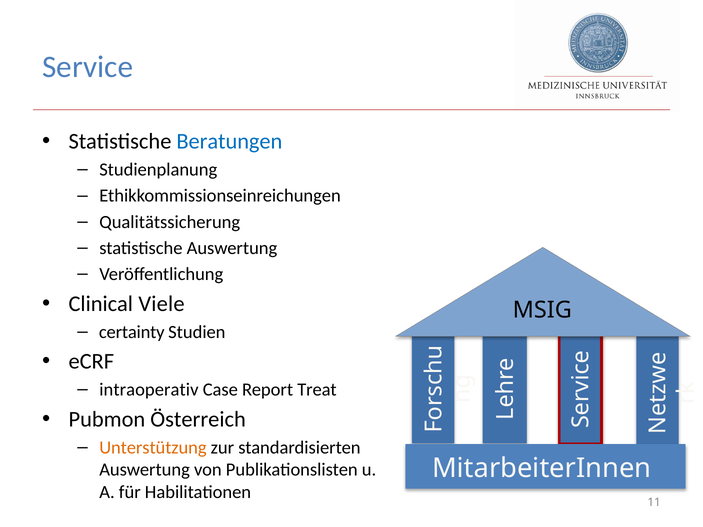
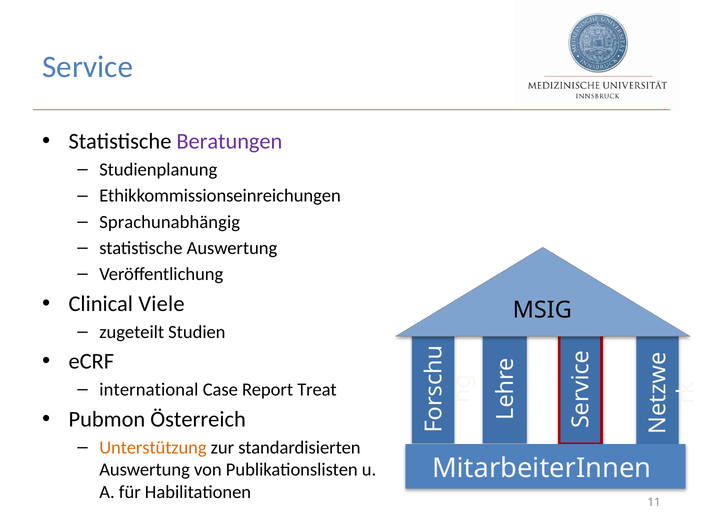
Beratungen colour: blue -> purple
Qualitätssicherung: Qualitätssicherung -> Sprachunabhängig
certainty: certainty -> zugeteilt
intraoperativ: intraoperativ -> international
